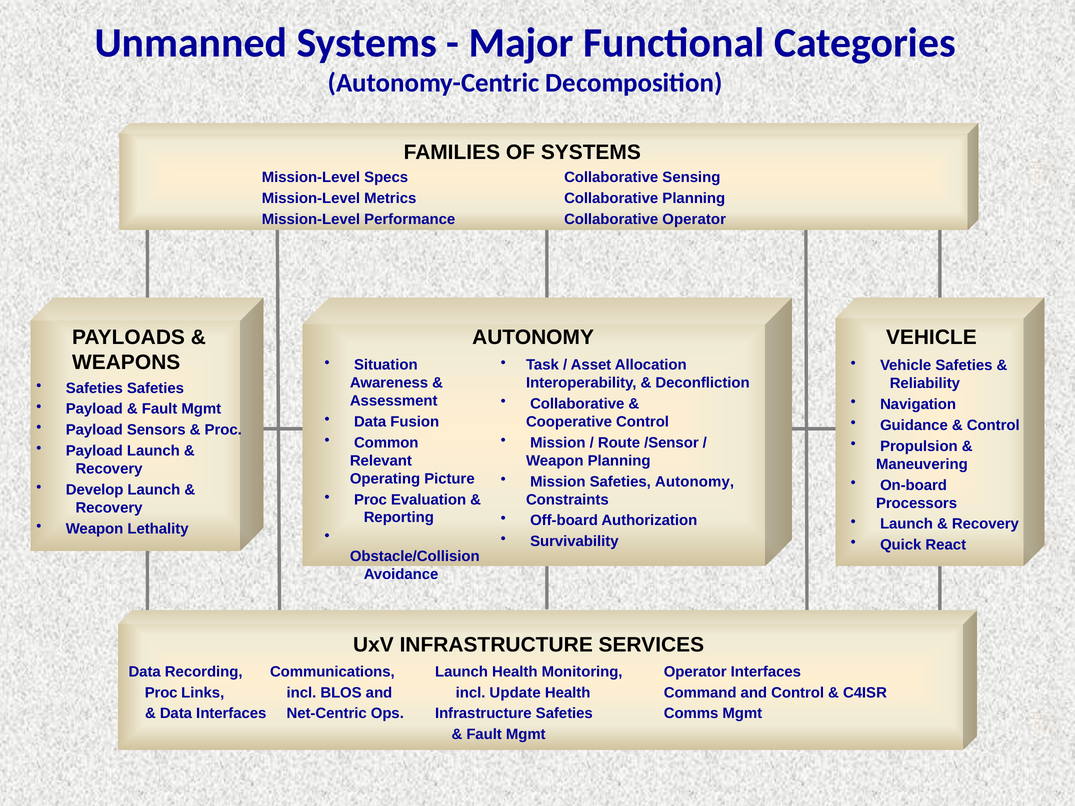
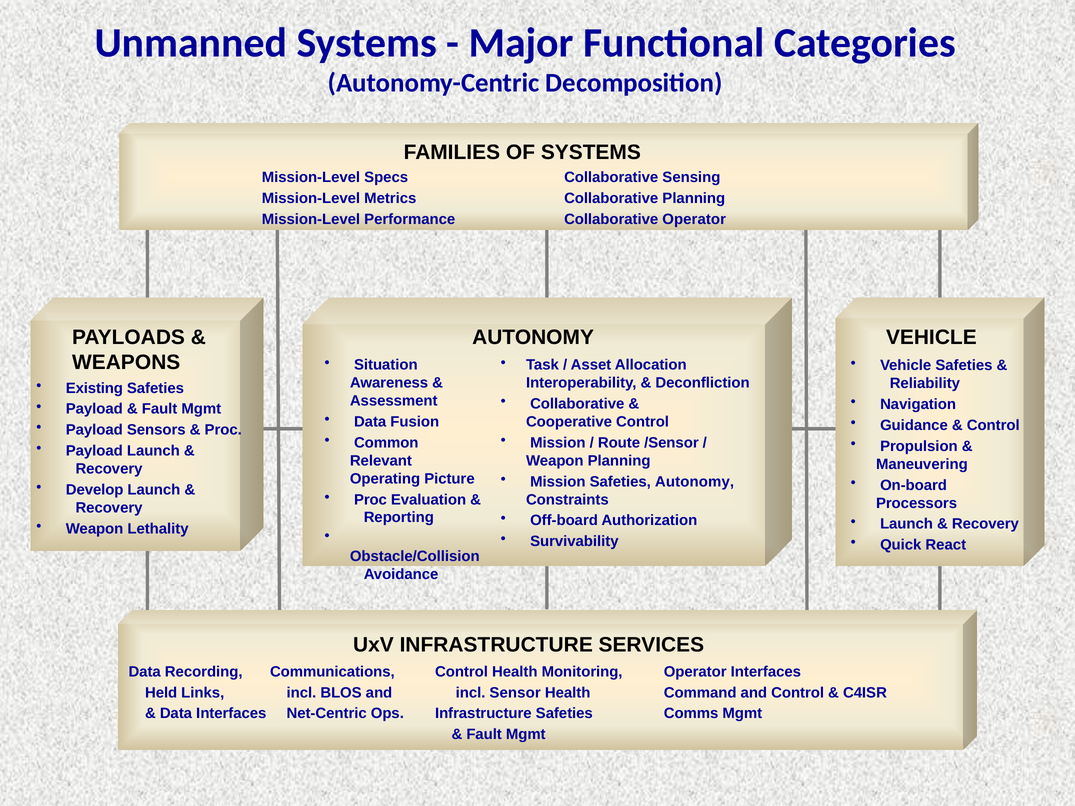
Safeties at (94, 388): Safeties -> Existing
Communications Launch: Launch -> Control
Proc at (161, 693): Proc -> Held
Update: Update -> Sensor
